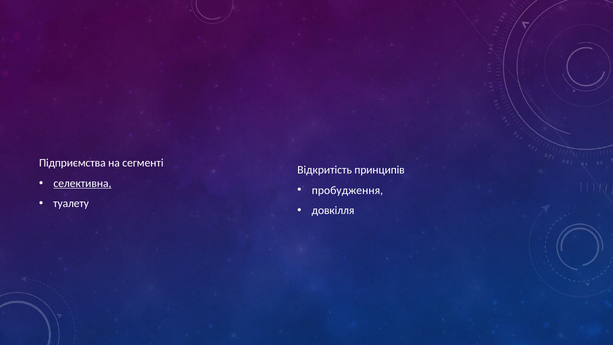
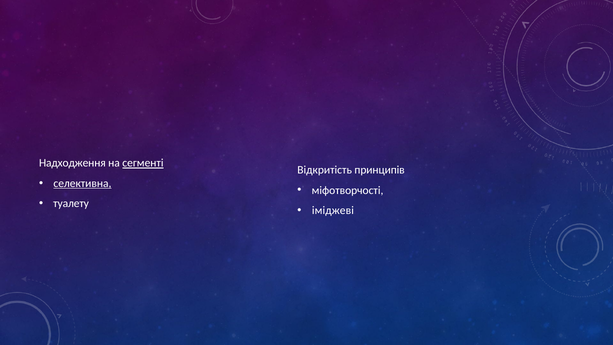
Підприємства: Підприємства -> Надходження
сегменті underline: none -> present
пробудження: пробудження -> міфотворчості
довкілля: довкілля -> іміджеві
